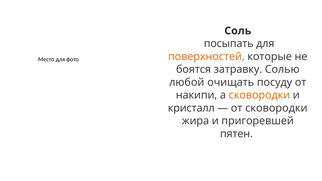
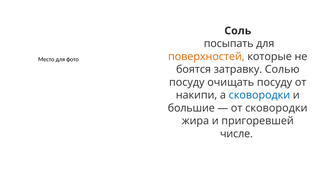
любой at (187, 82): любой -> посуду
сковородки at (259, 95) colour: orange -> blue
кристалл: кристалл -> большие
пятен: пятен -> числе
